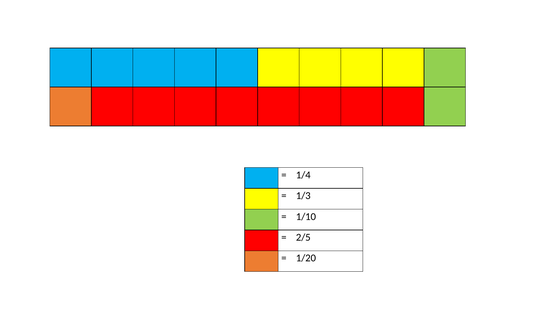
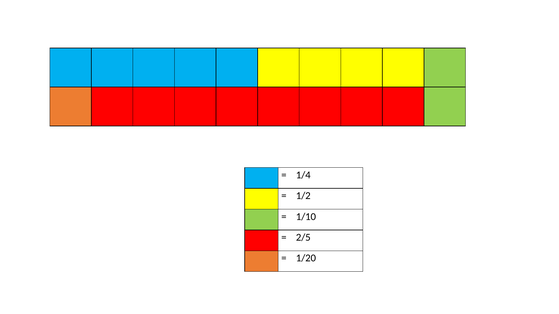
1/3: 1/3 -> 1/2
